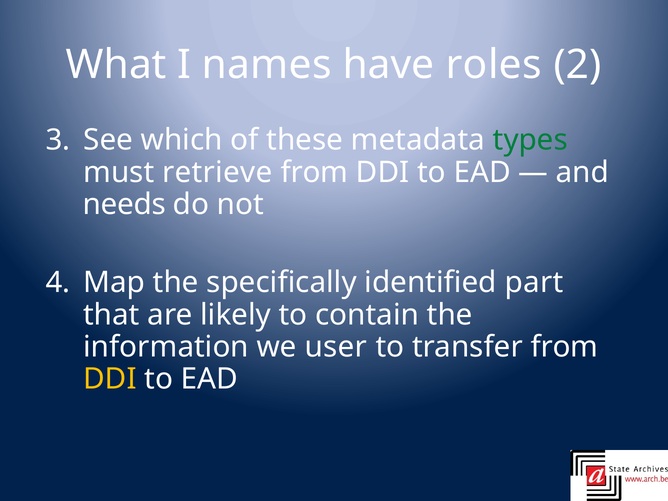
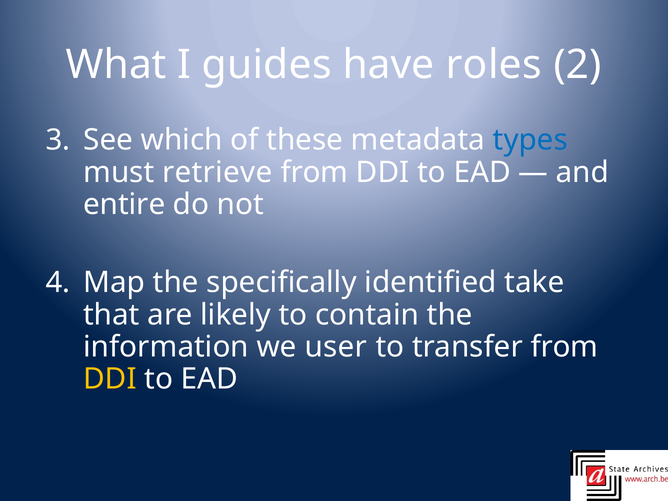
names: names -> guides
types colour: green -> blue
needs: needs -> entire
part: part -> take
